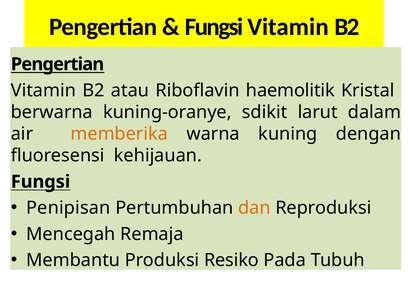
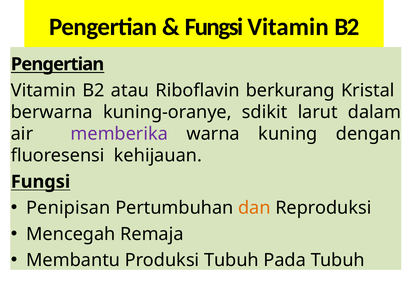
haemolitik: haemolitik -> berkurang
memberika colour: orange -> purple
Produksi Resiko: Resiko -> Tubuh
